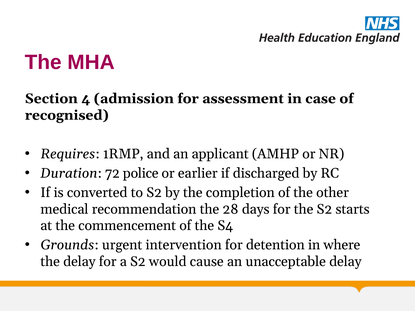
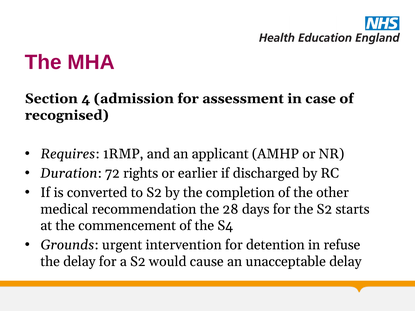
police: police -> rights
where: where -> refuse
